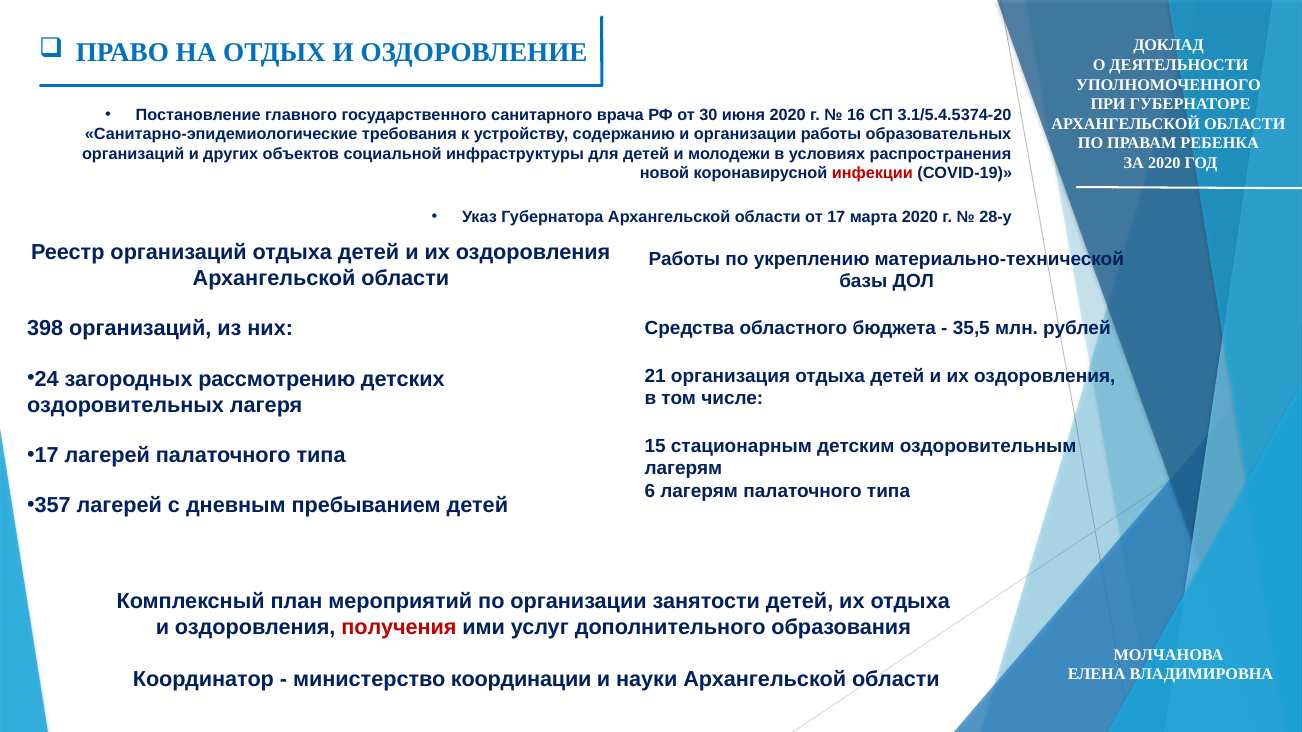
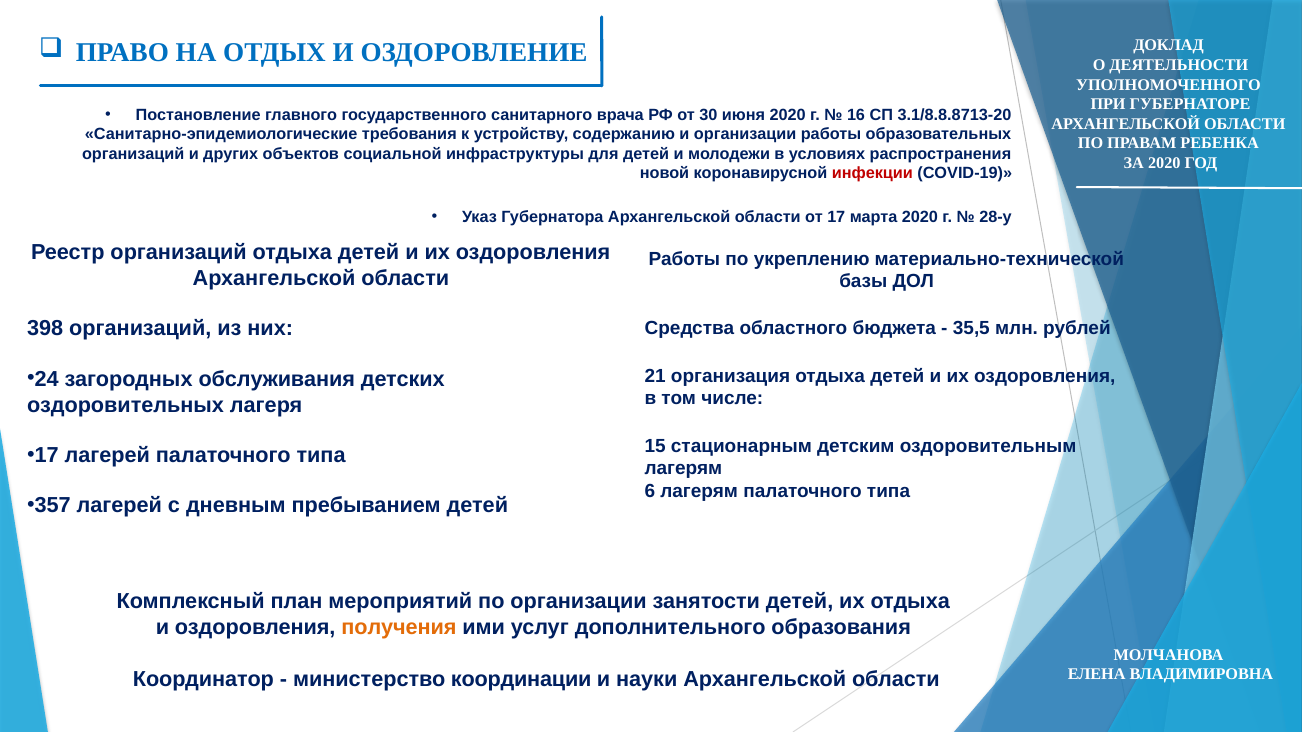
3.1/5.4.5374-20: 3.1/5.4.5374-20 -> 3.1/8.8.8713-20
рассмотрению: рассмотрению -> обслуживания
получения colour: red -> orange
